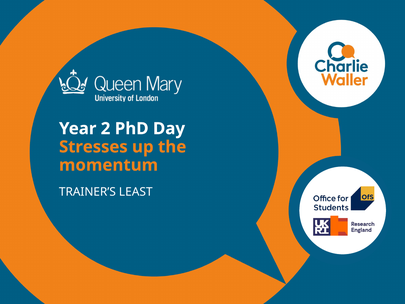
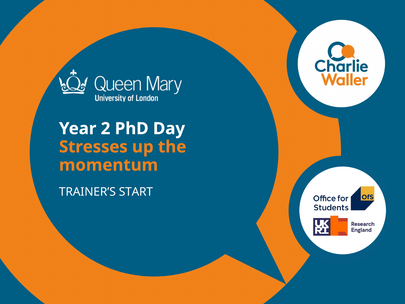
LEAST: LEAST -> START
